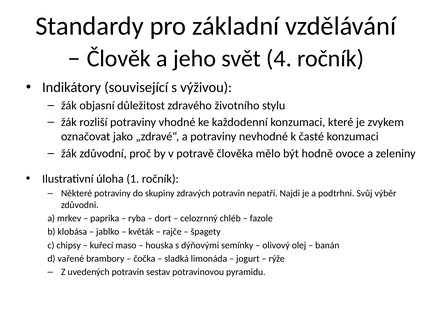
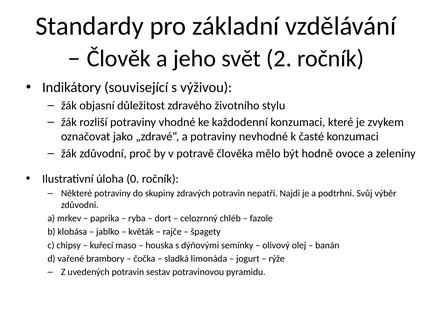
4: 4 -> 2
1: 1 -> 0
